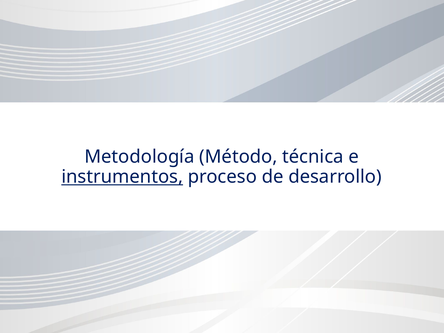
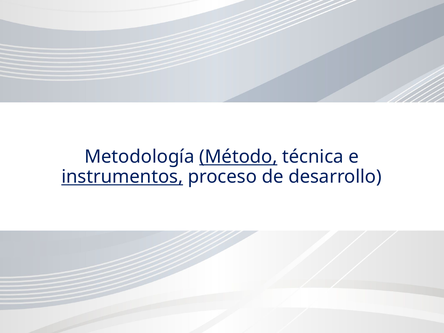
Método underline: none -> present
